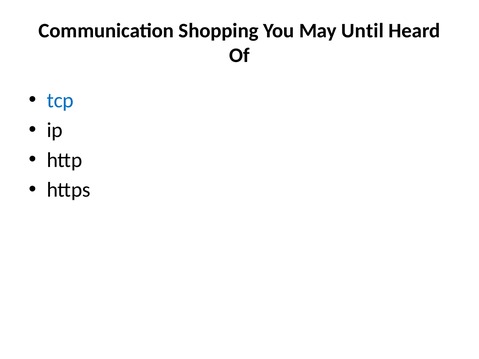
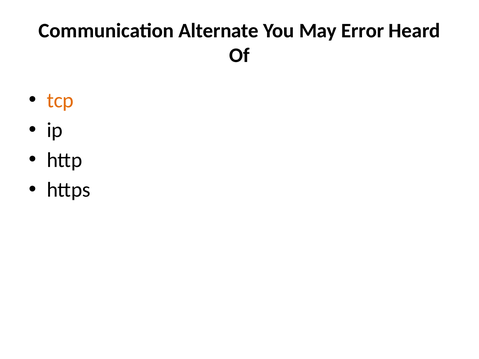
Shopping: Shopping -> Alternate
Until: Until -> Error
tcp colour: blue -> orange
